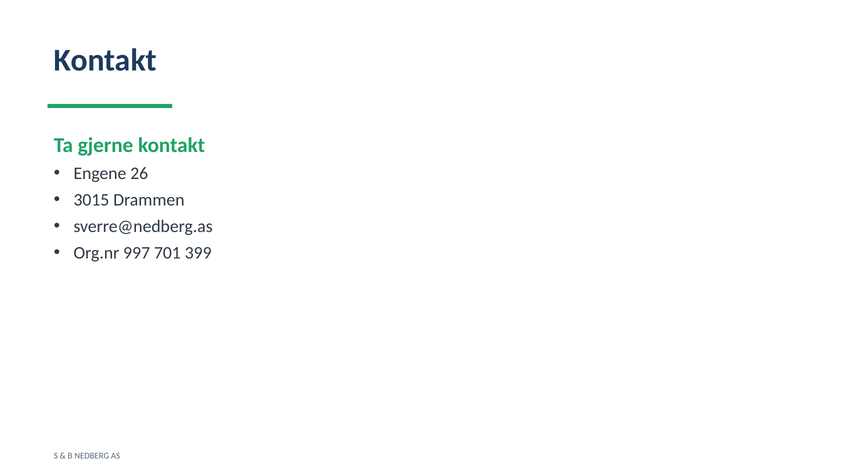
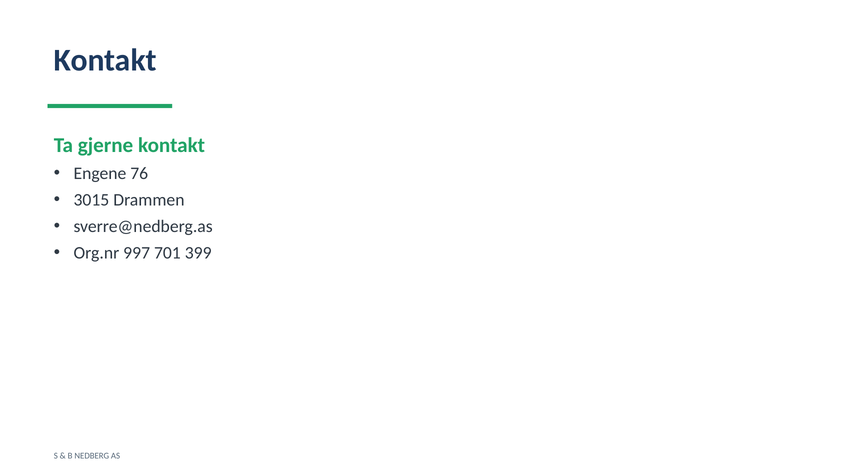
26: 26 -> 76
